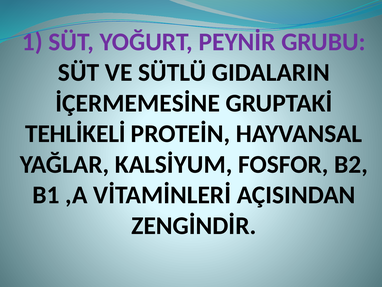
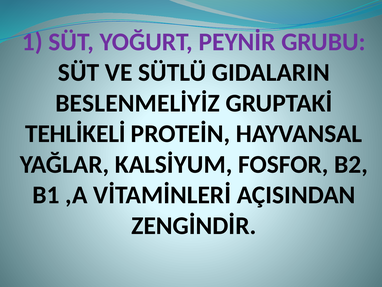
İÇERMEMESİNE: İÇERMEMESİNE -> BESLENMELİYİZ
